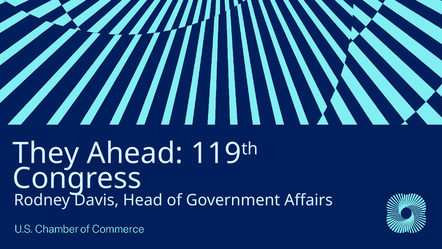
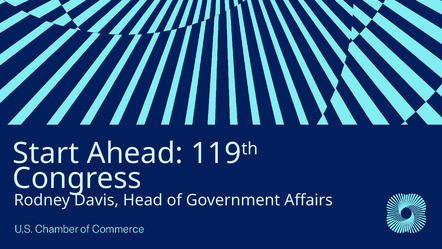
They: They -> Start
